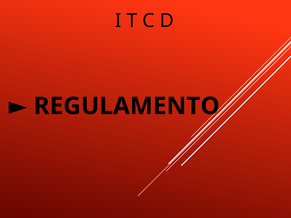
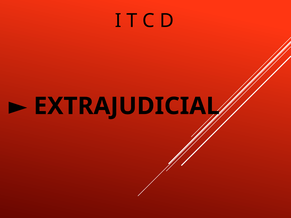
REGULAMENTO: REGULAMENTO -> EXTRAJUDICIAL
